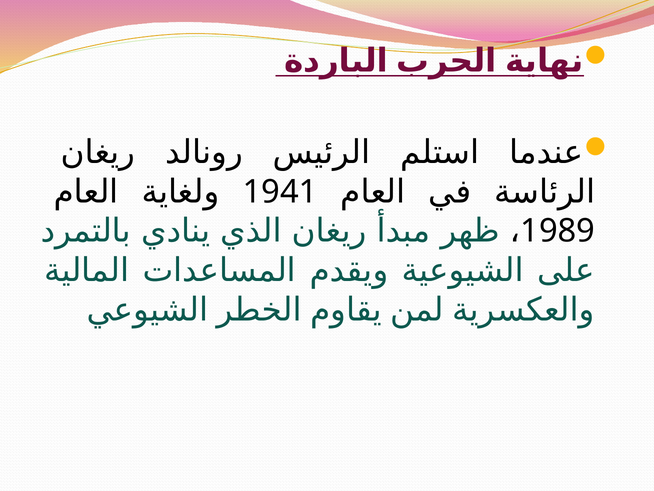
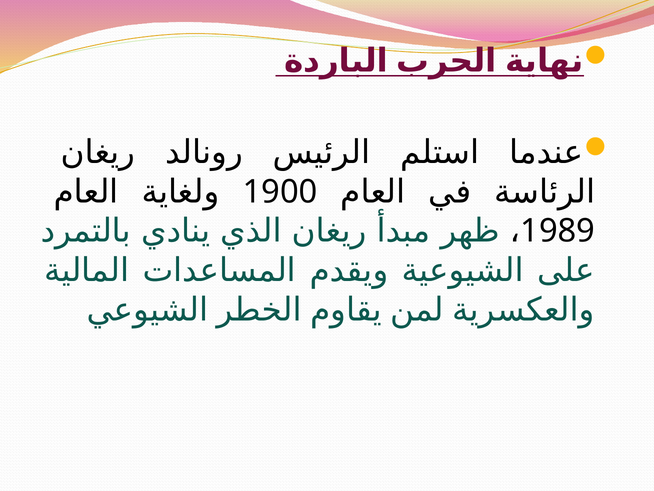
1941: 1941 -> 1900
